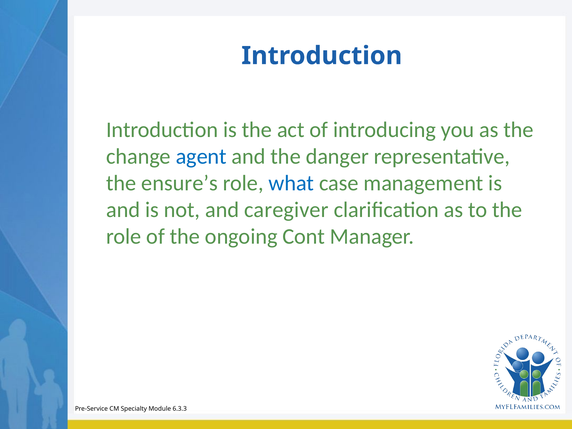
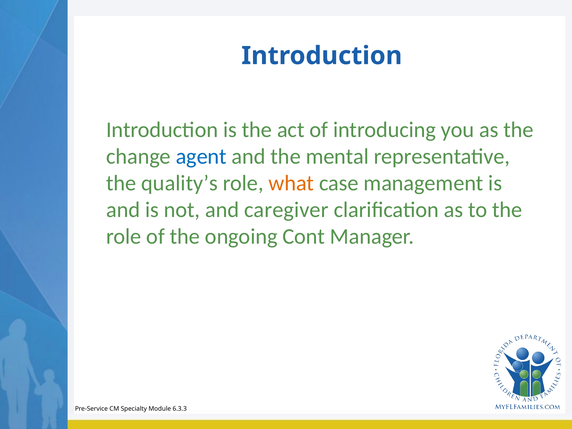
danger: danger -> mental
ensure’s: ensure’s -> quality’s
what colour: blue -> orange
